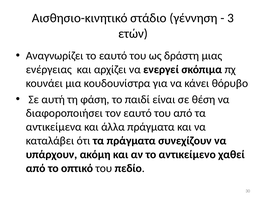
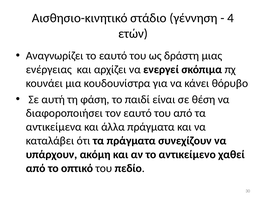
3: 3 -> 4
